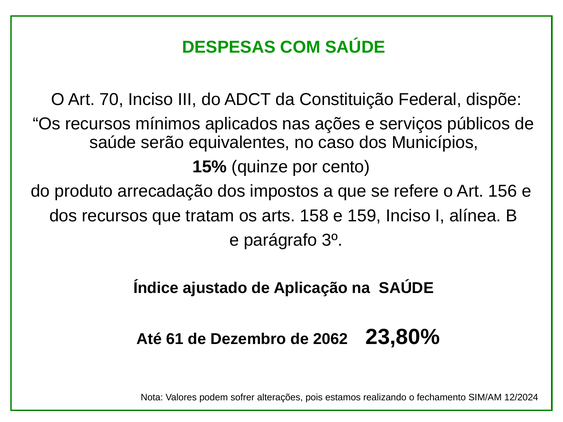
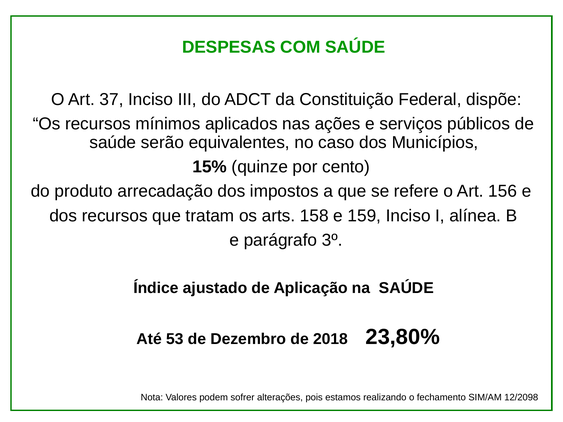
70: 70 -> 37
61: 61 -> 53
2062: 2062 -> 2018
12/2024: 12/2024 -> 12/2098
